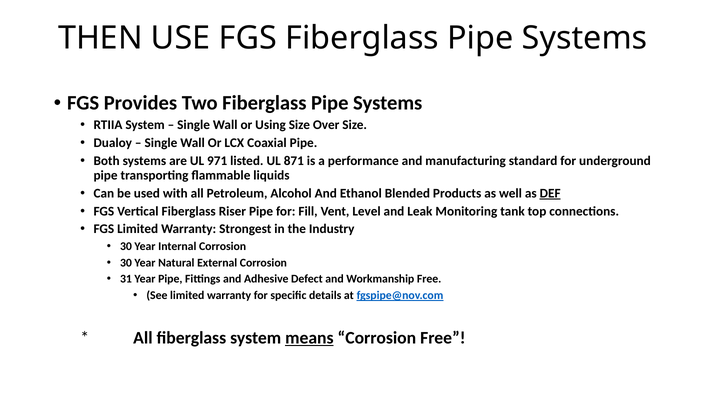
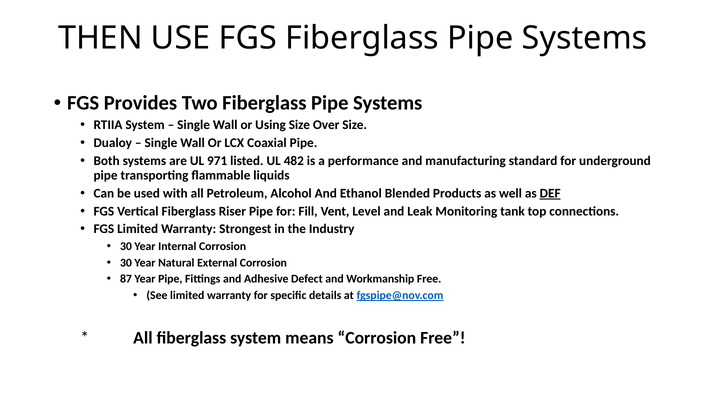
871: 871 -> 482
31: 31 -> 87
means underline: present -> none
